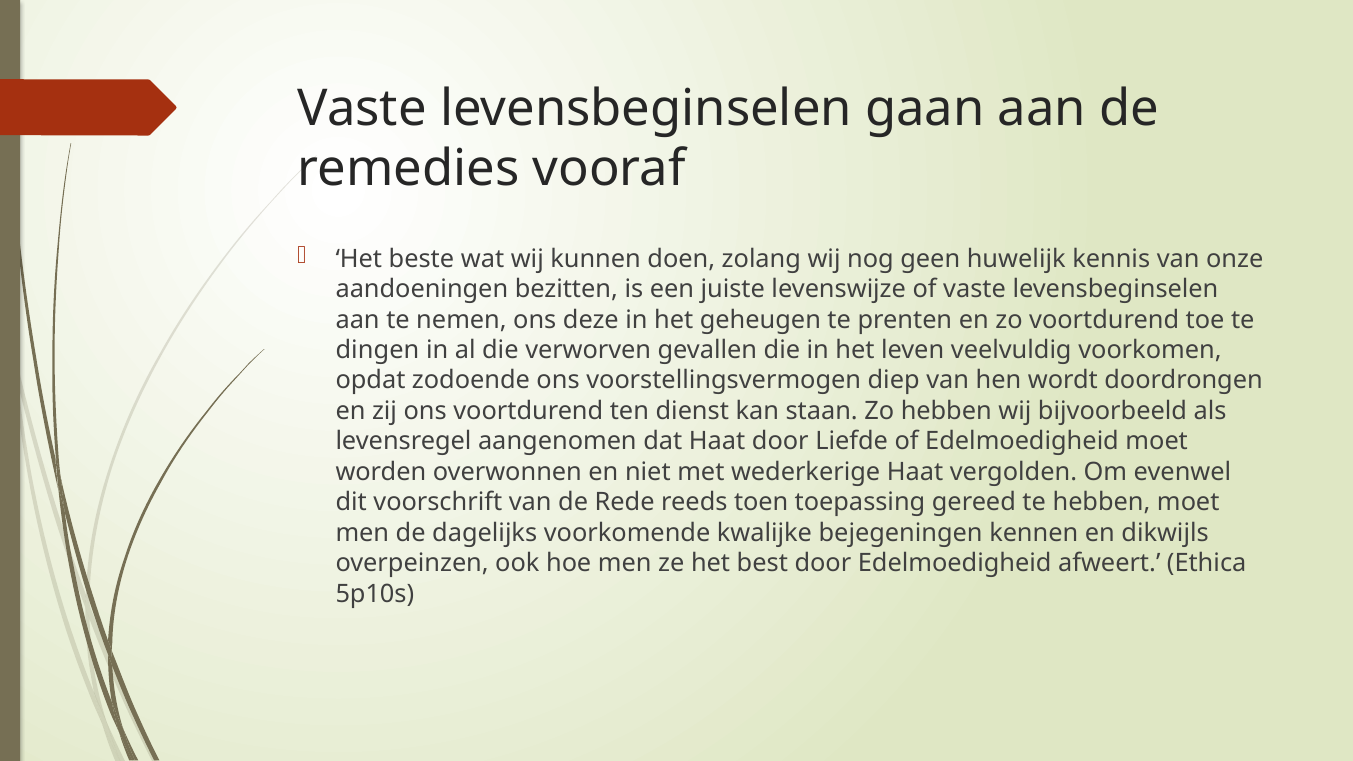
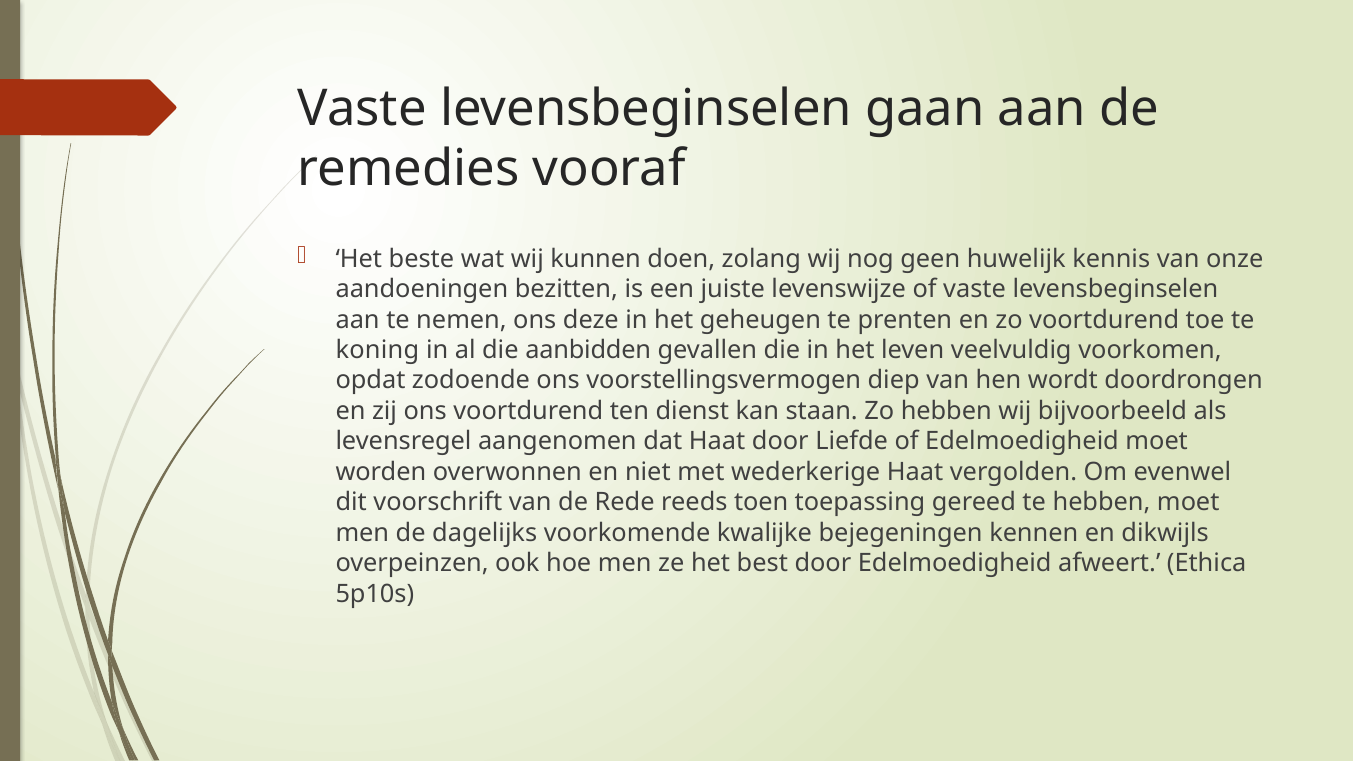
dingen: dingen -> koning
verworven: verworven -> aanbidden
